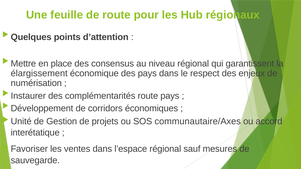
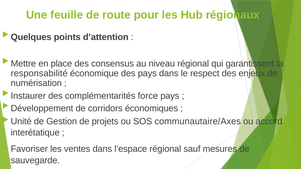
élargissement: élargissement -> responsabilité
complémentarités route: route -> force
